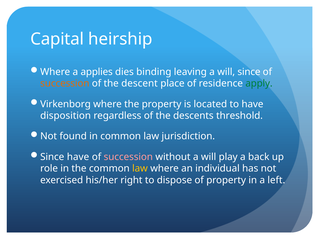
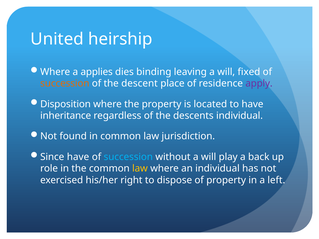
Capital: Capital -> United
will since: since -> fixed
apply colour: green -> purple
Virkenborg: Virkenborg -> Disposition
disposition: disposition -> inheritance
descents threshold: threshold -> individual
succession at (128, 157) colour: pink -> light blue
